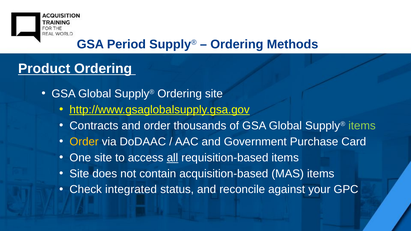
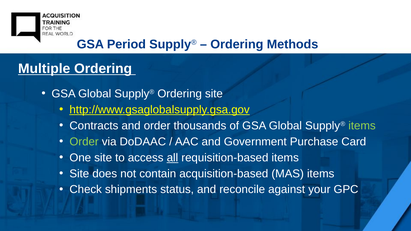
Product: Product -> Multiple
Order at (84, 142) colour: yellow -> light green
integrated: integrated -> shipments
